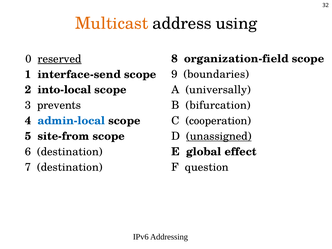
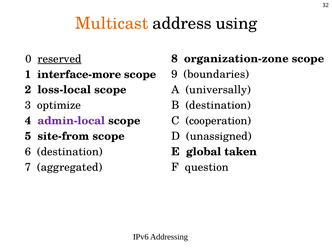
organization-field: organization-field -> organization-zone
interface-send: interface-send -> interface-more
into-local: into-local -> loss-local
B bifurcation: bifurcation -> destination
prevents: prevents -> optimize
admin-local colour: blue -> purple
unassigned underline: present -> none
effect: effect -> taken
7 destination: destination -> aggregated
